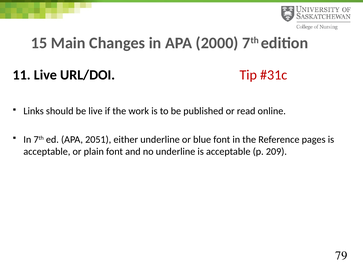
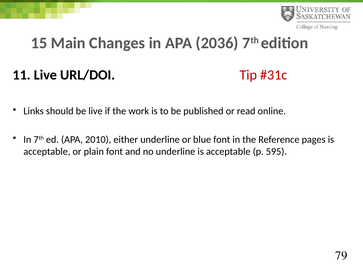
2000: 2000 -> 2036
2051: 2051 -> 2010
209: 209 -> 595
